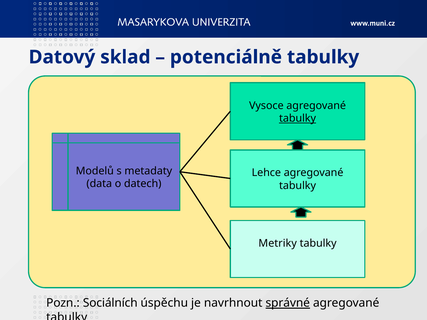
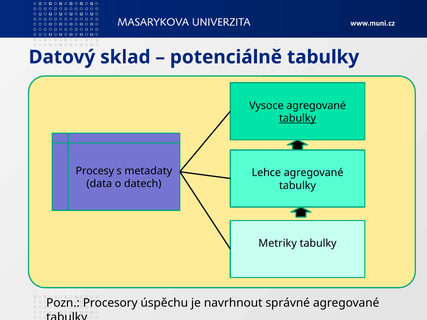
Modelů: Modelů -> Procesy
Sociálních: Sociálních -> Procesory
správné underline: present -> none
